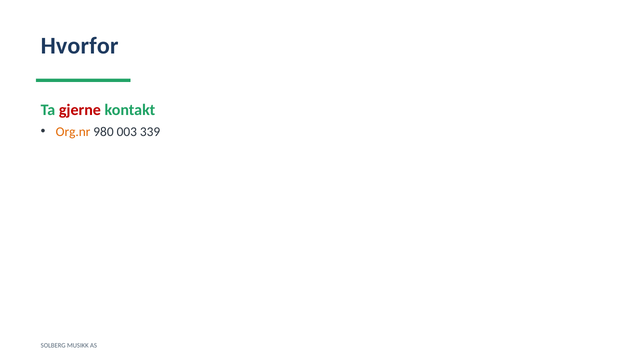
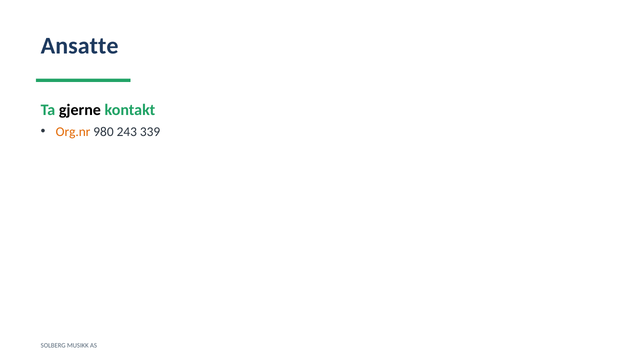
Hvorfor: Hvorfor -> Ansatte
gjerne colour: red -> black
003: 003 -> 243
